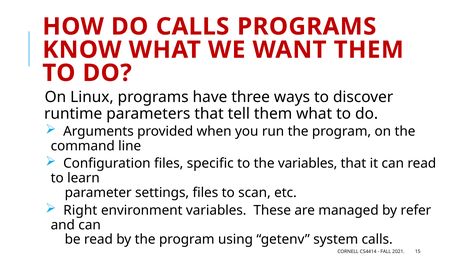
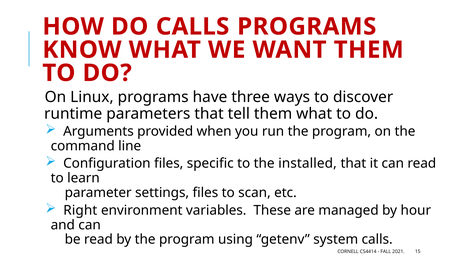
the variables: variables -> installed
refer: refer -> hour
